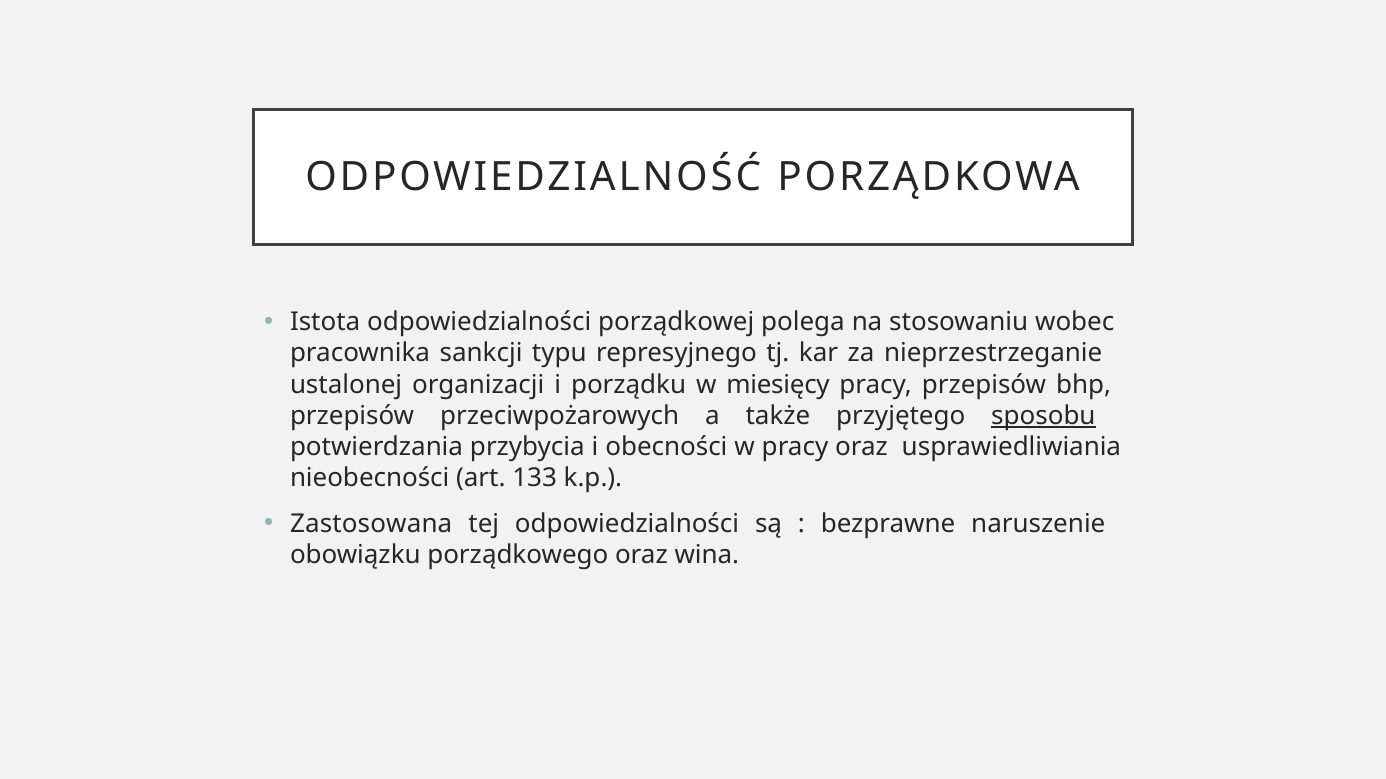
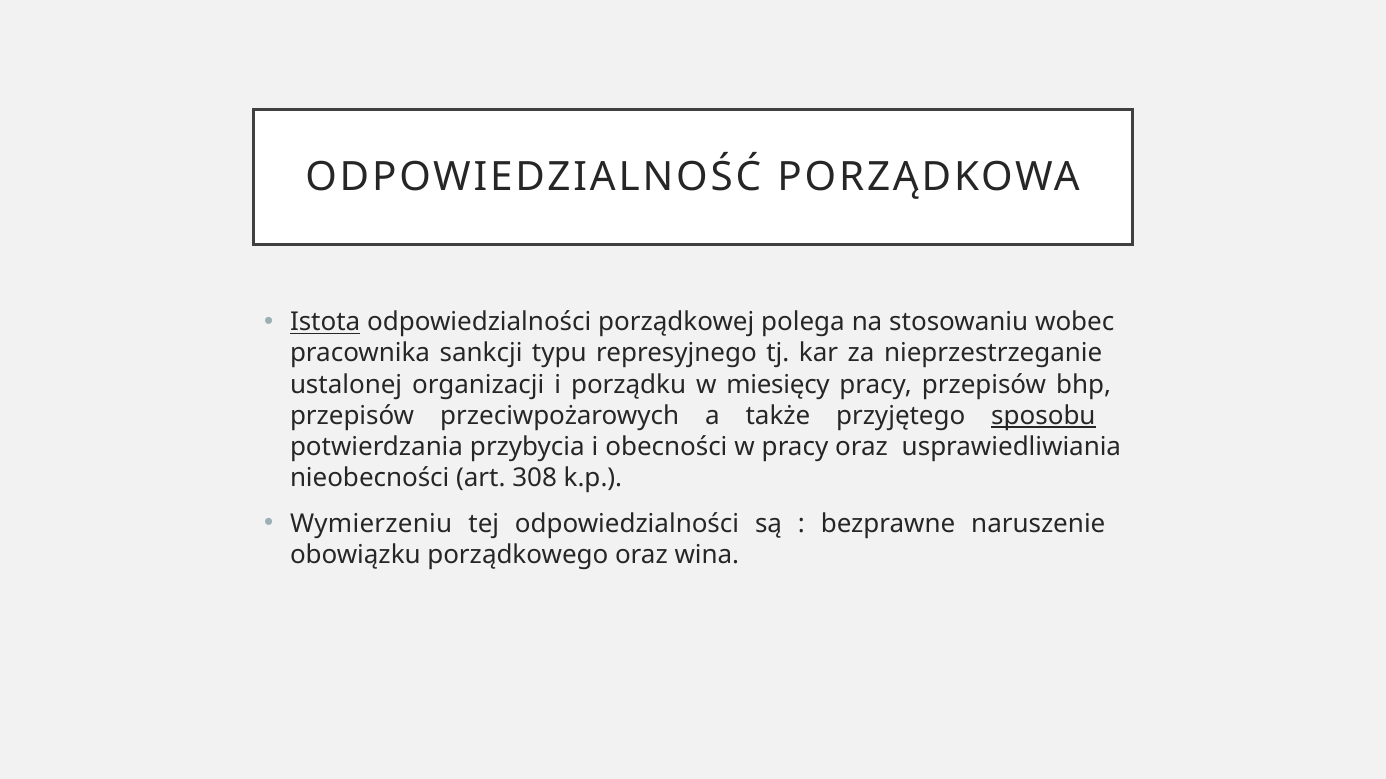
Istota underline: none -> present
133: 133 -> 308
Zastosowana: Zastosowana -> Wymierzeniu
